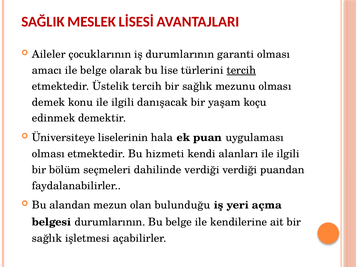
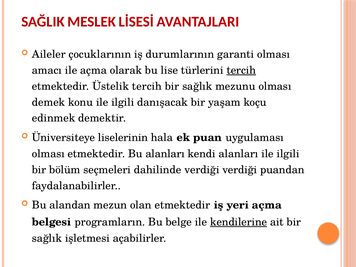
ile belge: belge -> açma
Bu hizmeti: hizmeti -> alanları
olan bulunduğu: bulunduğu -> etmektedir
belgesi durumlarının: durumlarının -> programların
kendilerine underline: none -> present
